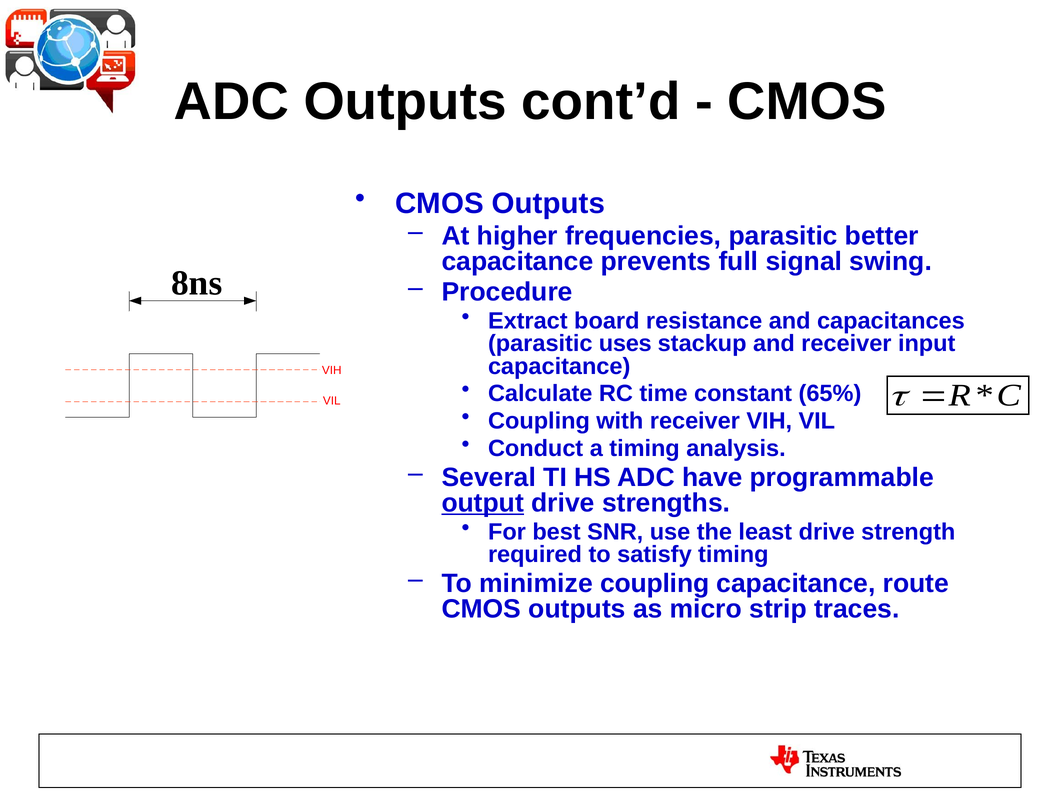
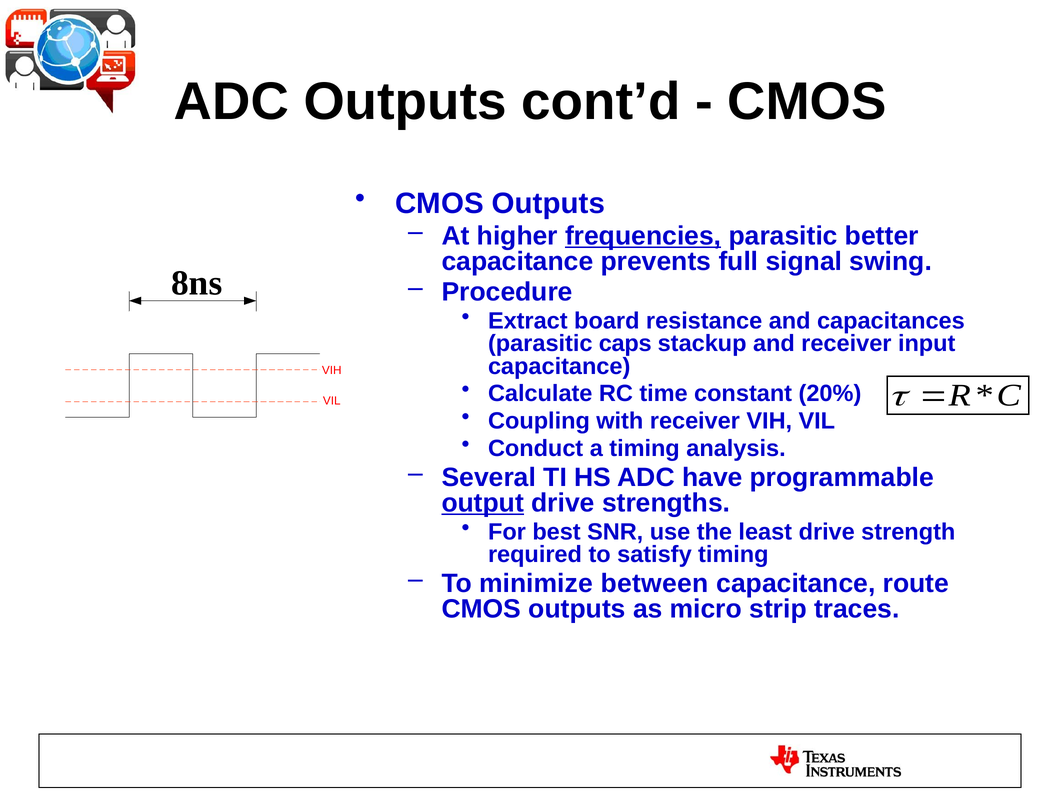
frequencies underline: none -> present
uses: uses -> caps
65%: 65% -> 20%
minimize coupling: coupling -> between
